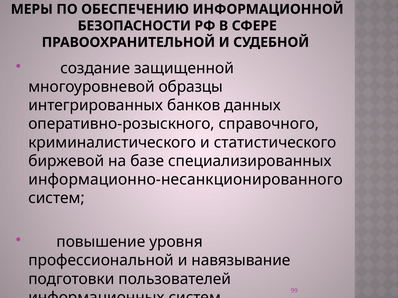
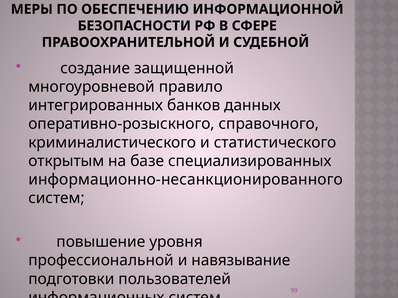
образцы: образцы -> правило
биржевой: биржевой -> открытым
